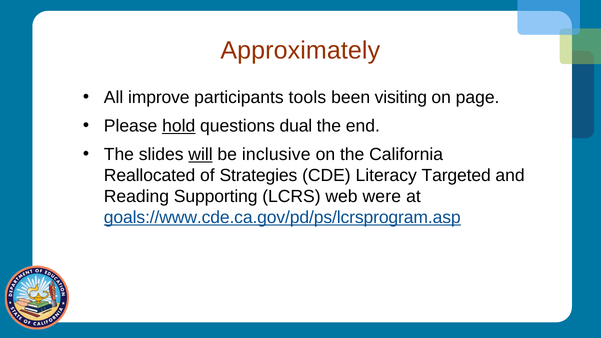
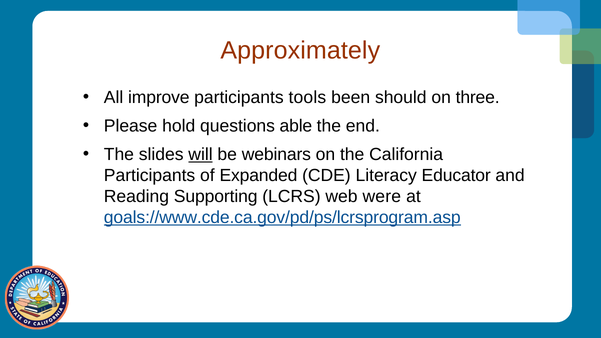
visiting: visiting -> should
page: page -> three
hold underline: present -> none
dual: dual -> able
inclusive: inclusive -> webinars
Reallocated at (150, 175): Reallocated -> Participants
Strategies: Strategies -> Expanded
Targeted: Targeted -> Educator
